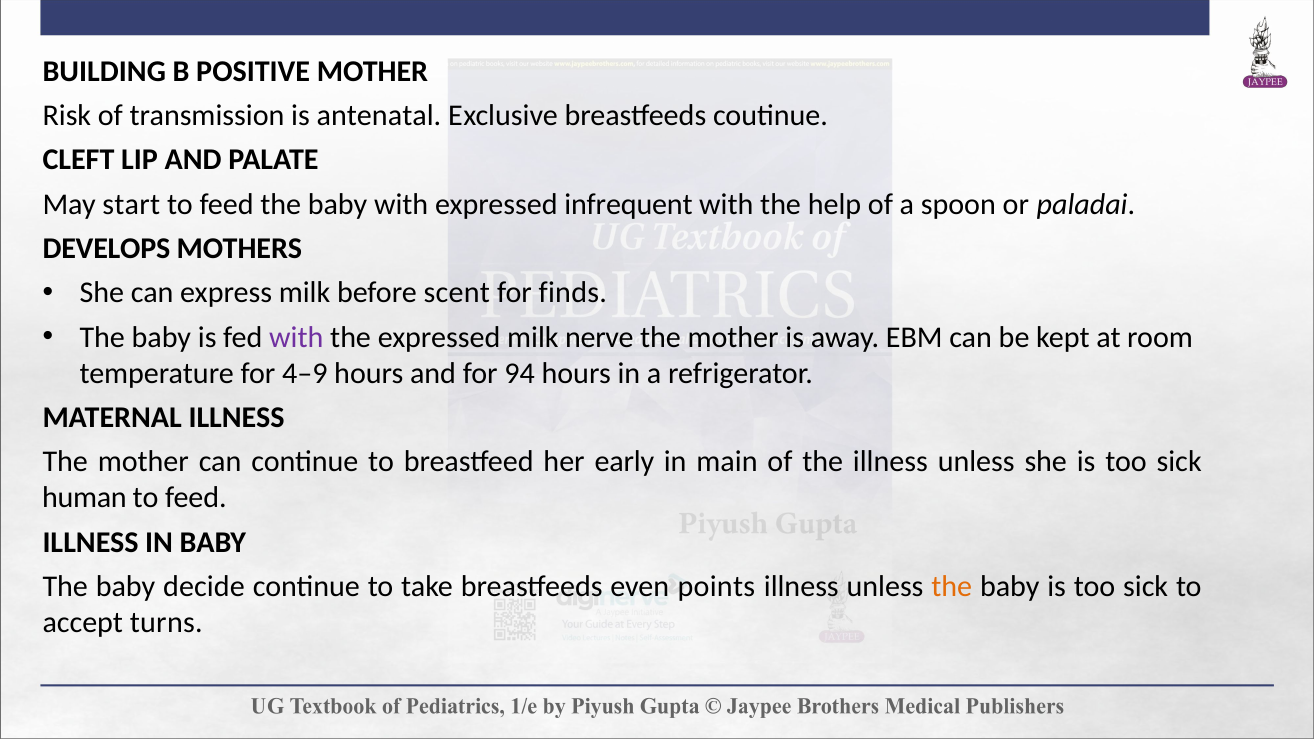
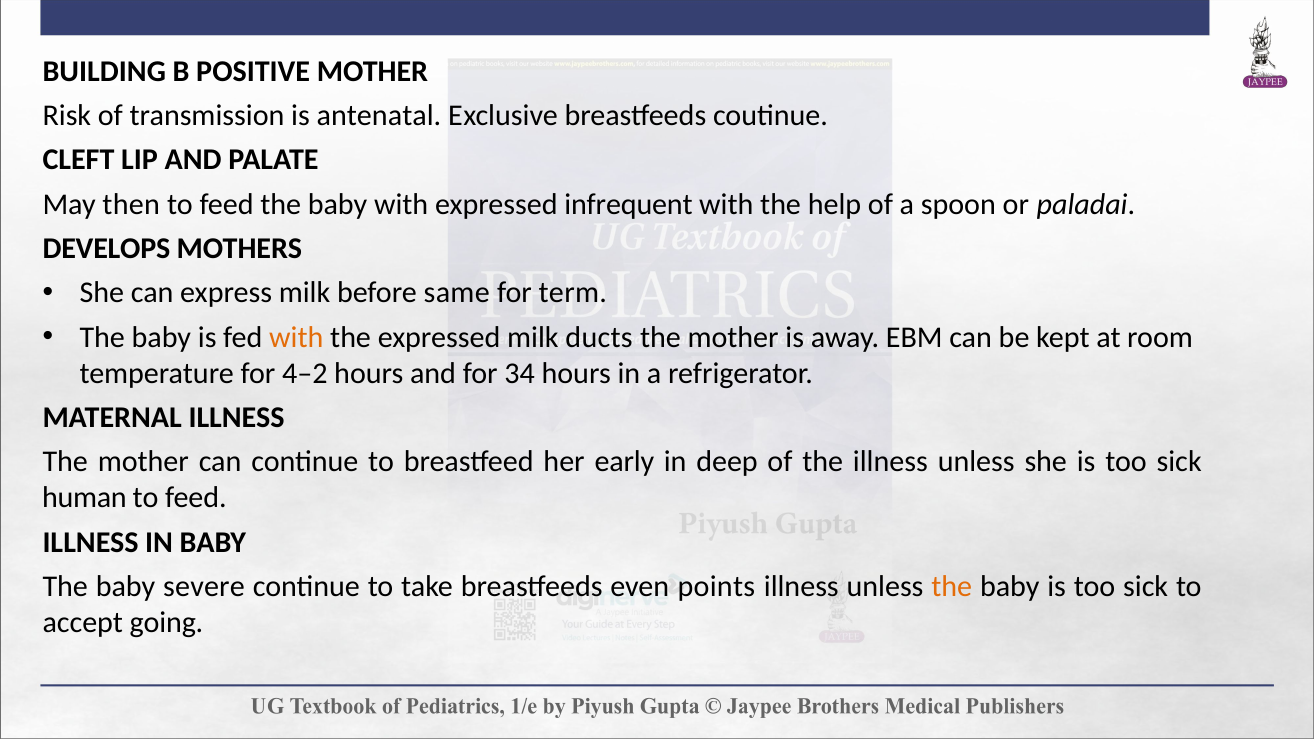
start: start -> then
scent: scent -> same
finds: finds -> term
with at (296, 337) colour: purple -> orange
nerve: nerve -> ducts
4–9: 4–9 -> 4–2
94: 94 -> 34
main: main -> deep
decide: decide -> severe
turns: turns -> going
